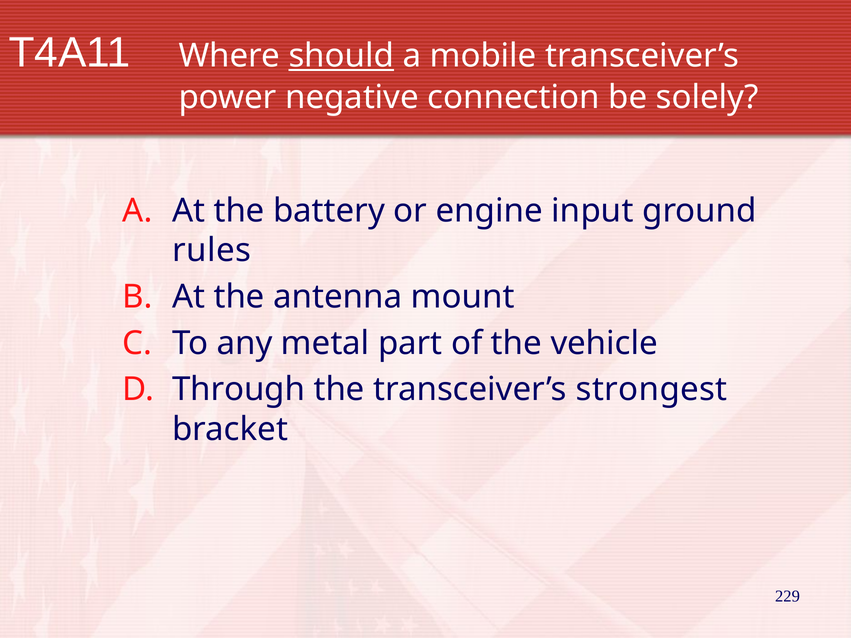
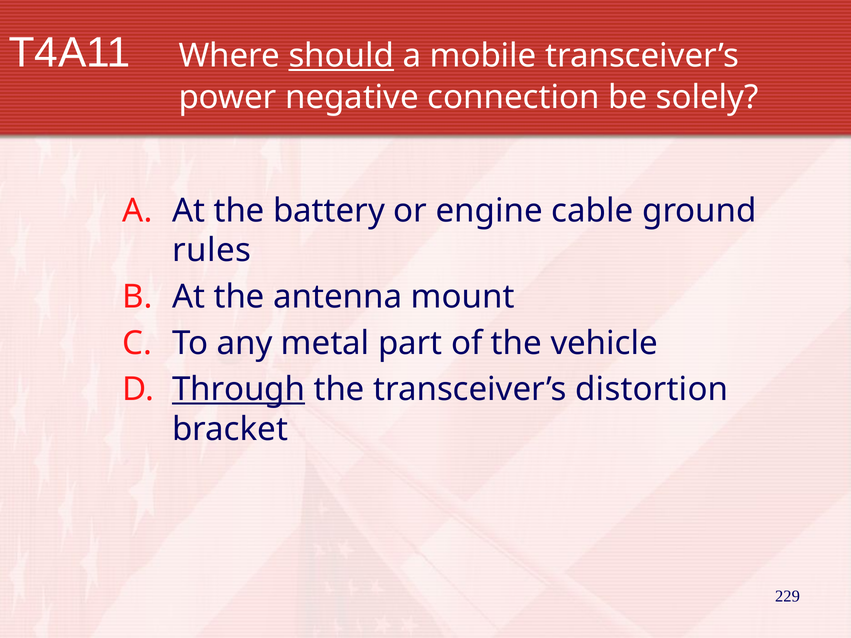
input: input -> cable
Through underline: none -> present
strongest: strongest -> distortion
